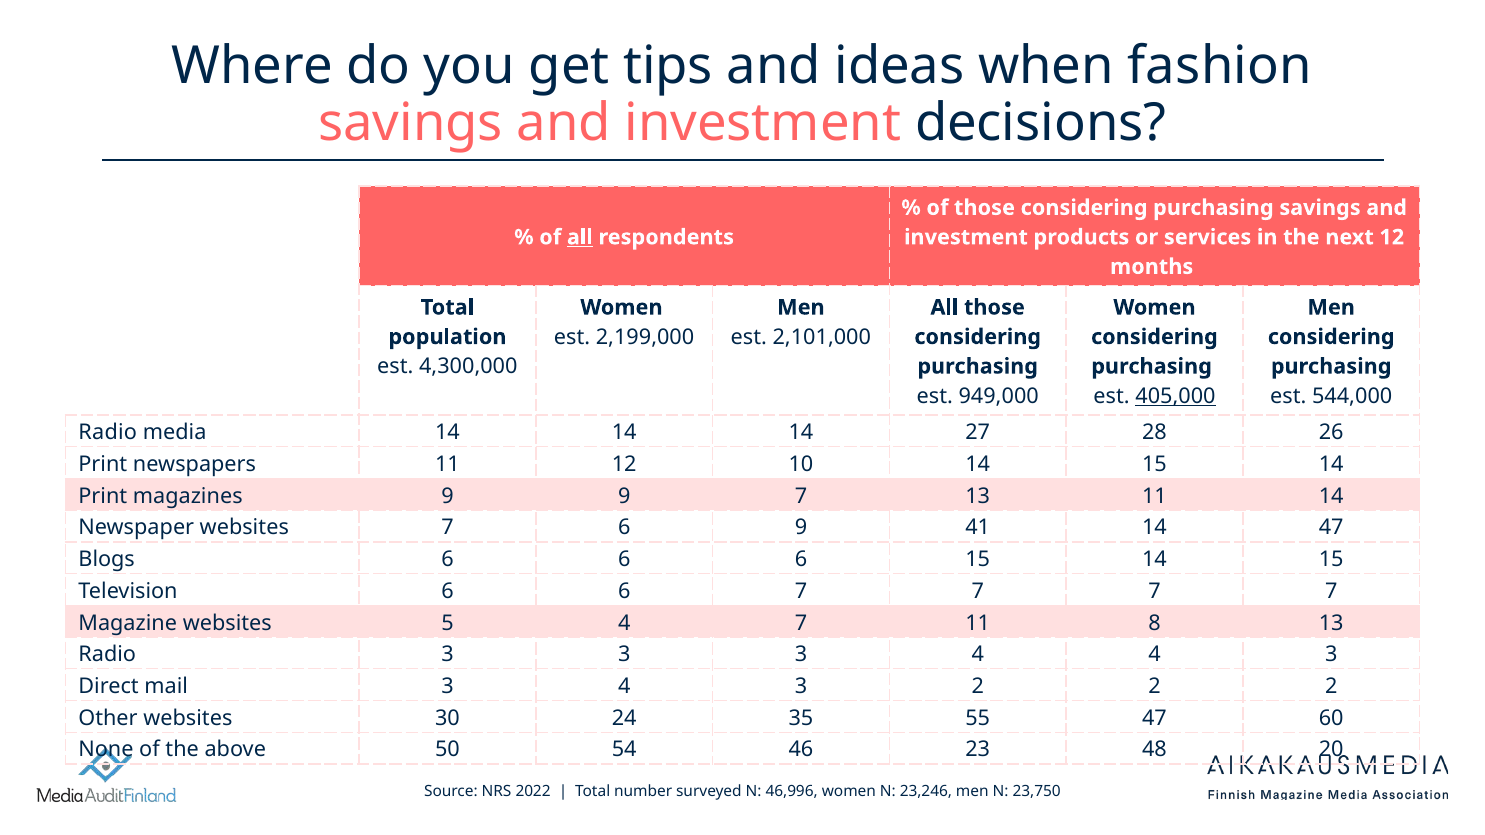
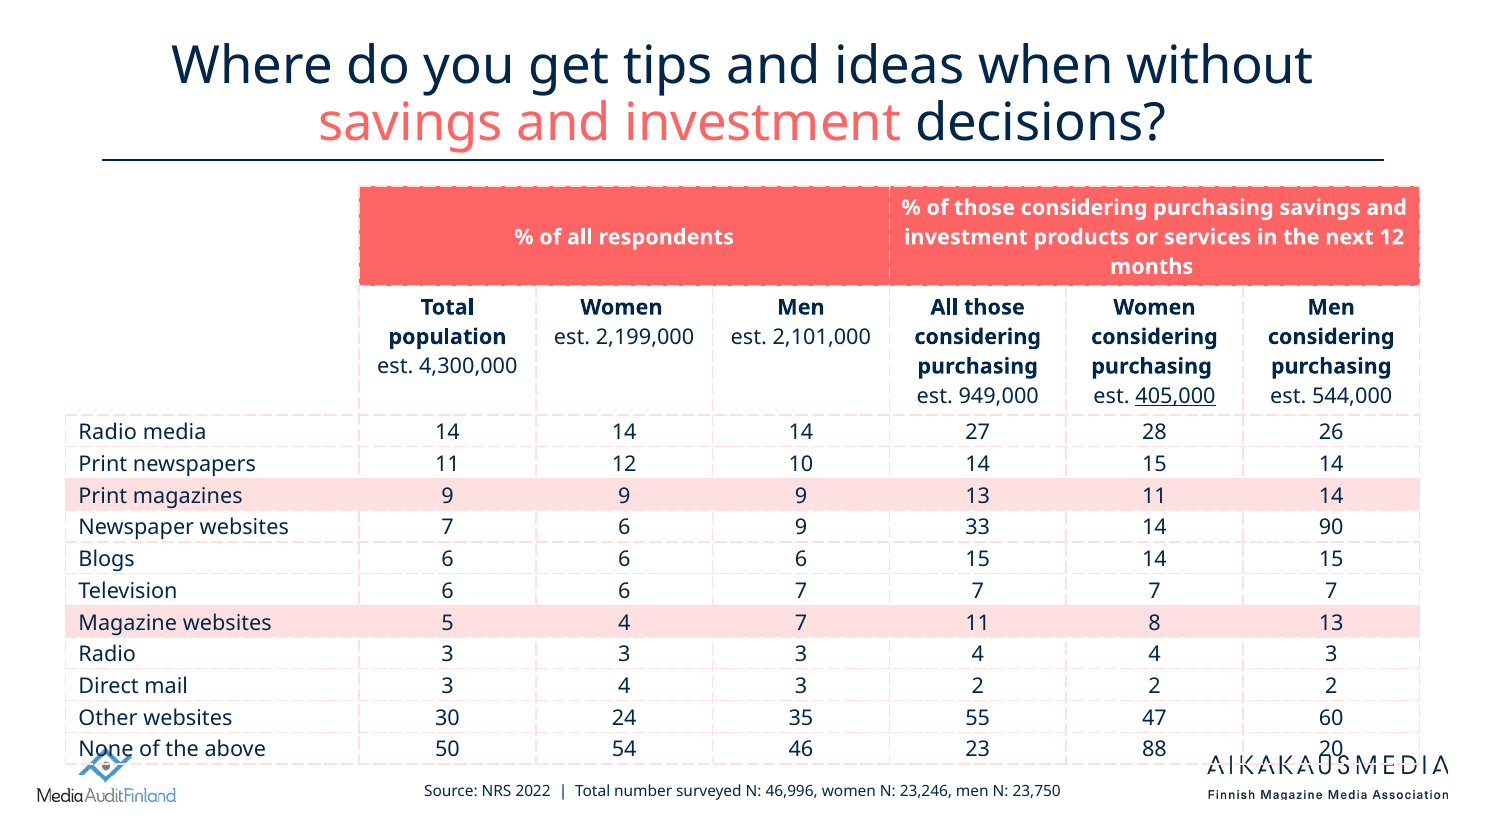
fashion: fashion -> without
all at (580, 237) underline: present -> none
9 9 7: 7 -> 9
41: 41 -> 33
14 47: 47 -> 90
48: 48 -> 88
